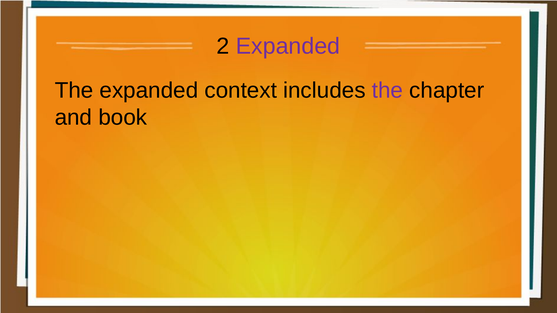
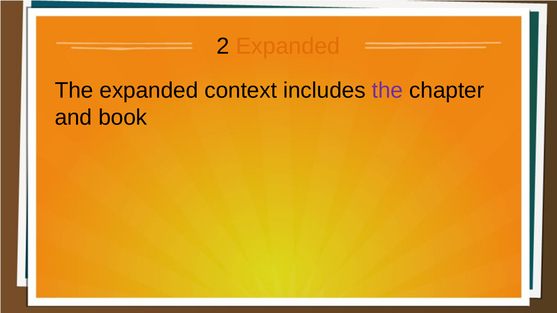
Expanded at (288, 46) colour: purple -> orange
